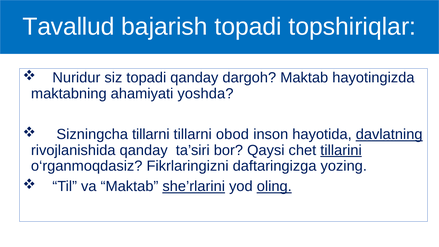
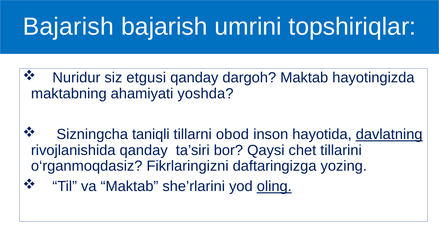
Tavallud at (69, 27): Tavallud -> Bajarish
bajarish topadi: topadi -> umrini
siz topadi: topadi -> etgusi
Sizningcha tillarni: tillarni -> taniqli
tillarini underline: present -> none
she’rlarini underline: present -> none
